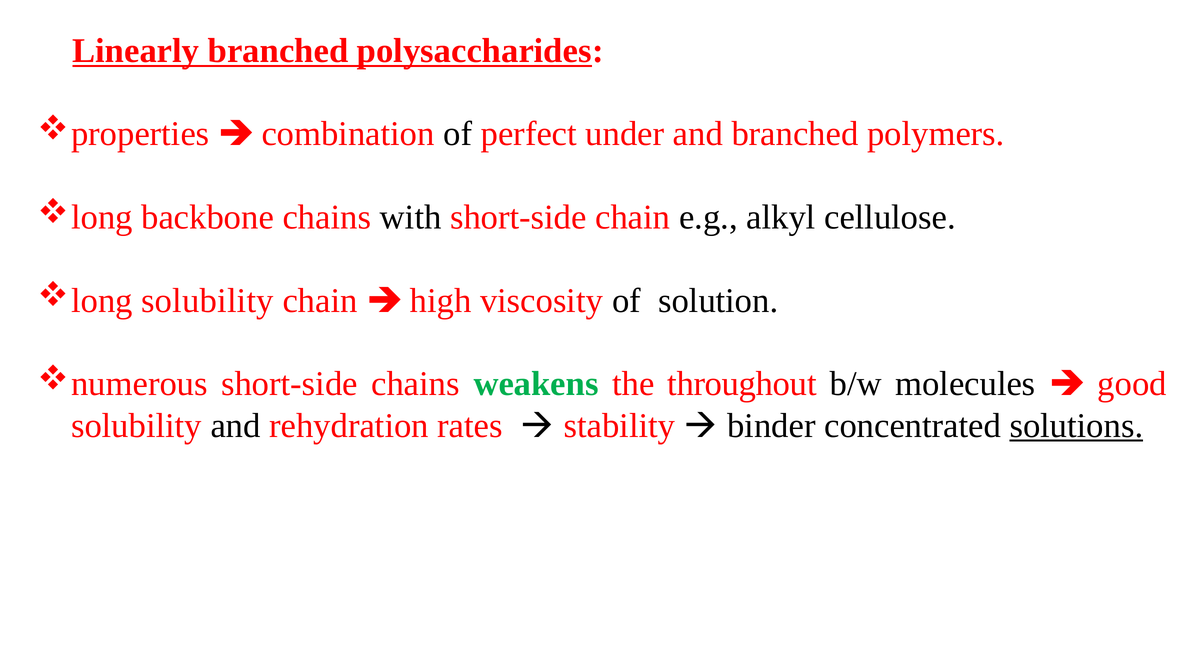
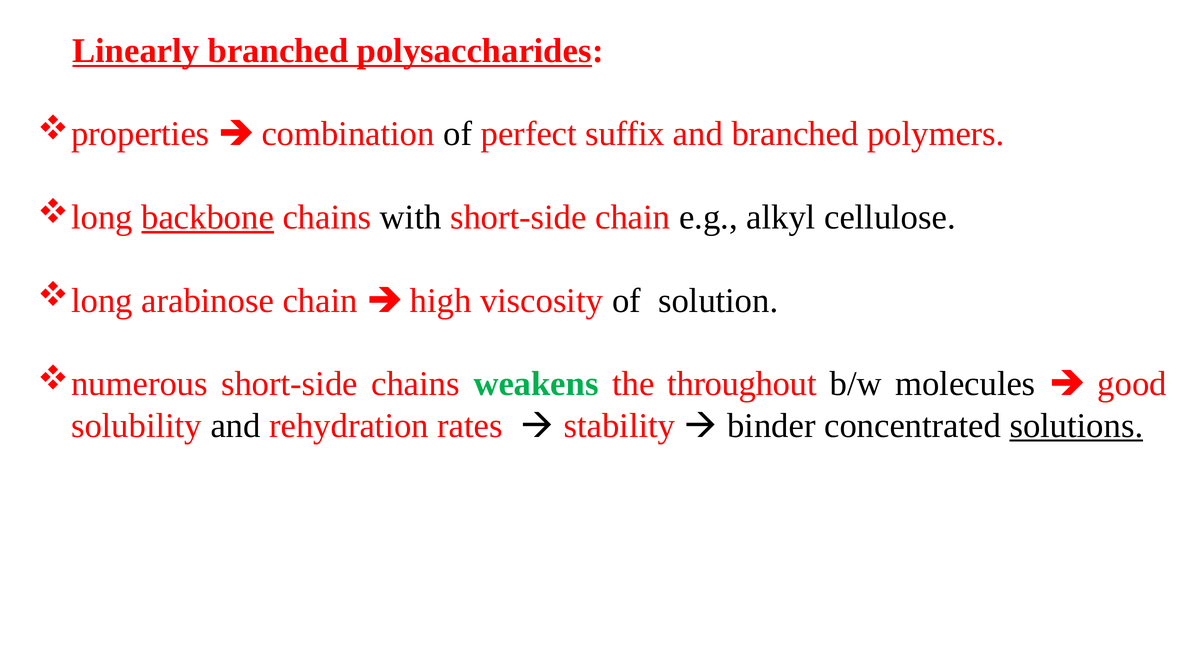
under: under -> suffix
backbone underline: none -> present
solubility at (208, 301): solubility -> arabinose
